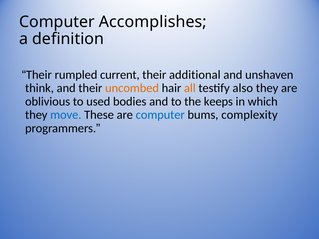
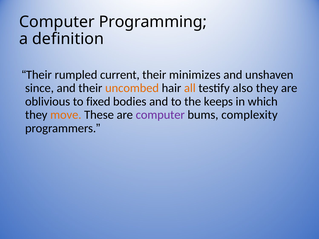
Accomplishes: Accomplishes -> Programming
additional: additional -> minimizes
think: think -> since
used: used -> fixed
move colour: blue -> orange
computer at (160, 115) colour: blue -> purple
